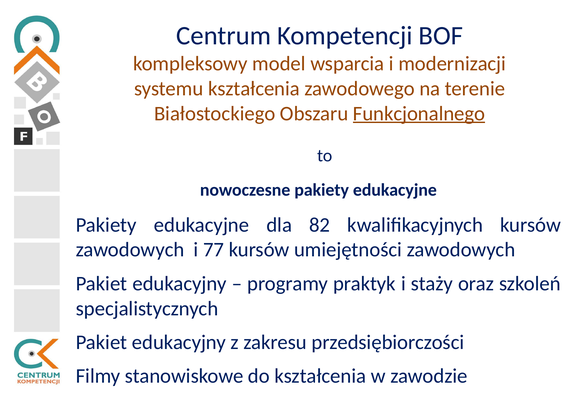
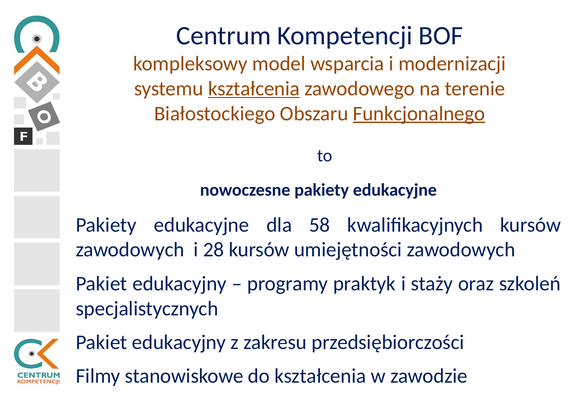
kształcenia at (254, 89) underline: none -> present
82: 82 -> 58
77: 77 -> 28
